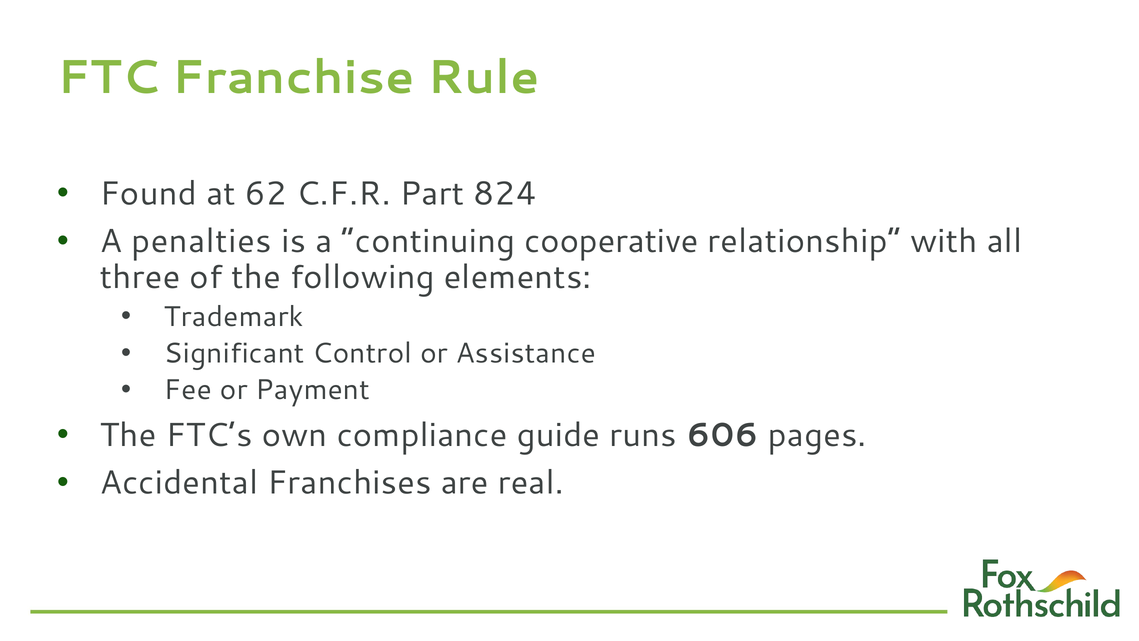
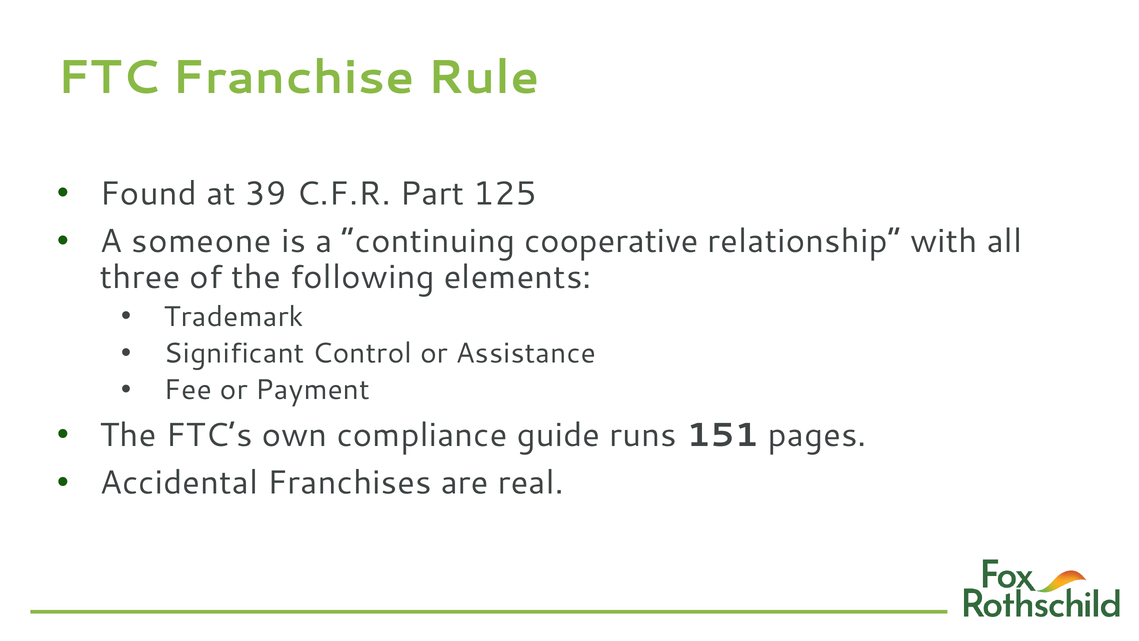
62: 62 -> 39
824: 824 -> 125
penalties: penalties -> someone
606: 606 -> 151
